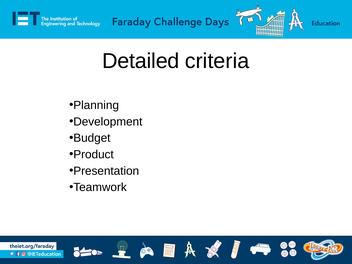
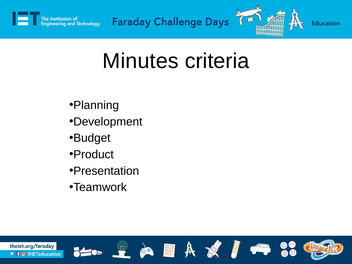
Detailed: Detailed -> Minutes
